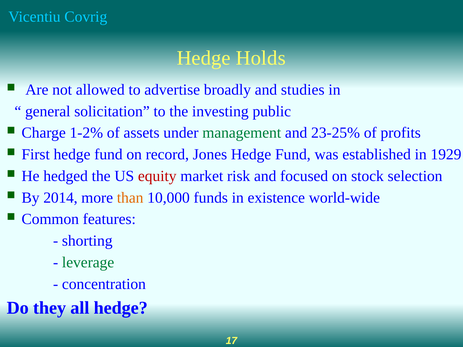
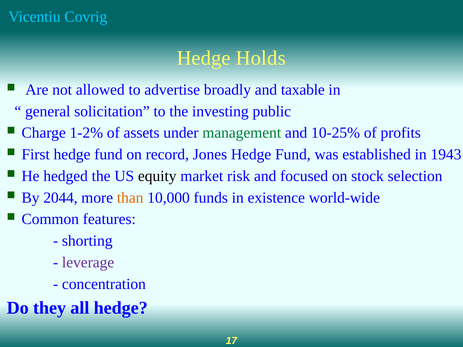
studies: studies -> taxable
23-25%: 23-25% -> 10-25%
1929: 1929 -> 1943
equity colour: red -> black
2014: 2014 -> 2044
leverage colour: green -> purple
